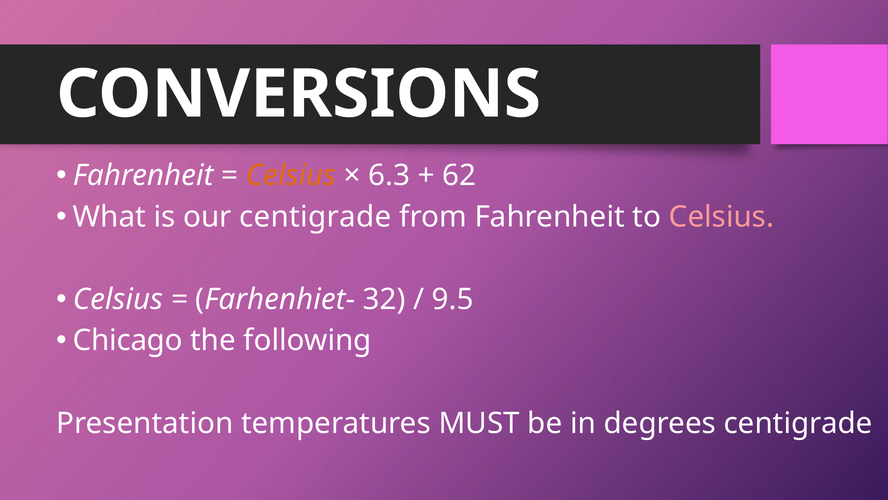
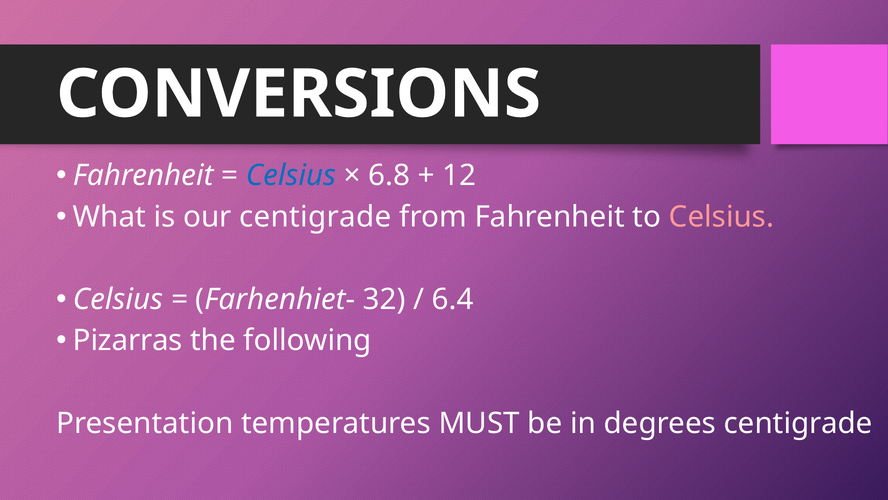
Celsius at (291, 175) colour: orange -> blue
6.3: 6.3 -> 6.8
62: 62 -> 12
9.5: 9.5 -> 6.4
Chicago: Chicago -> Pizarras
